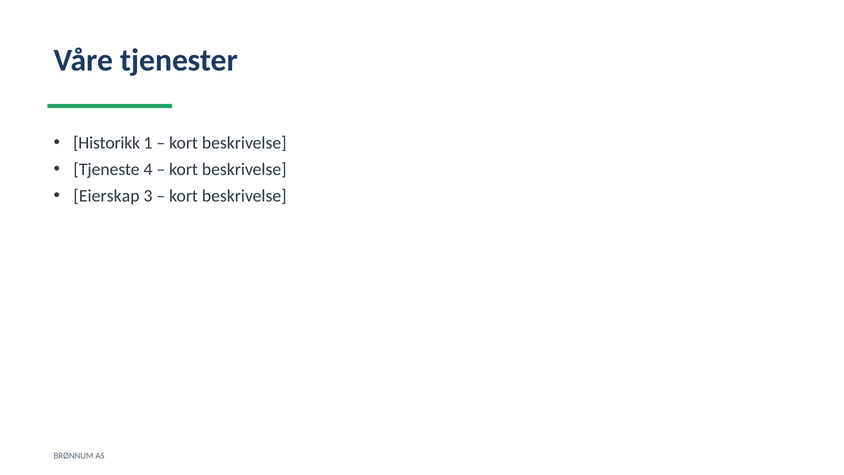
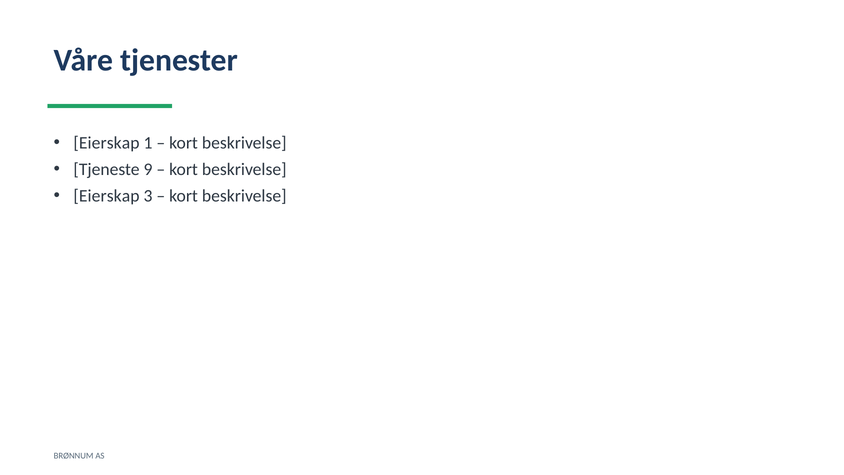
Historikk at (107, 143): Historikk -> Eierskap
4: 4 -> 9
